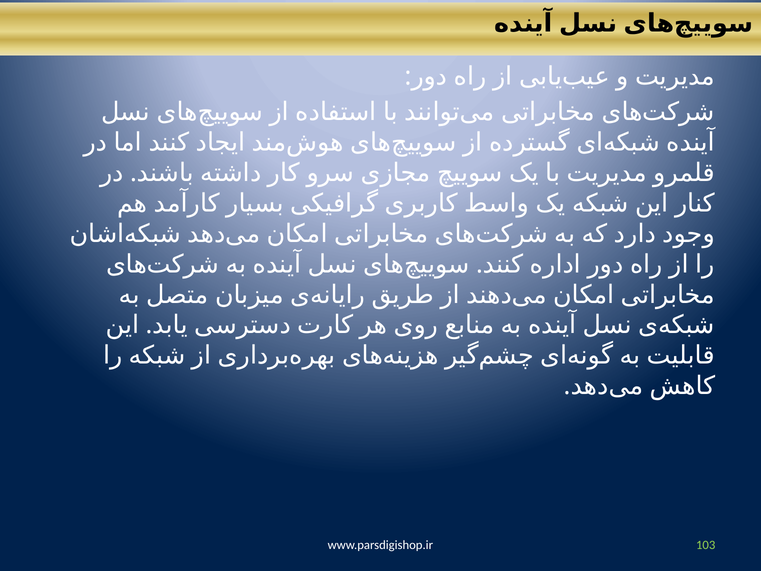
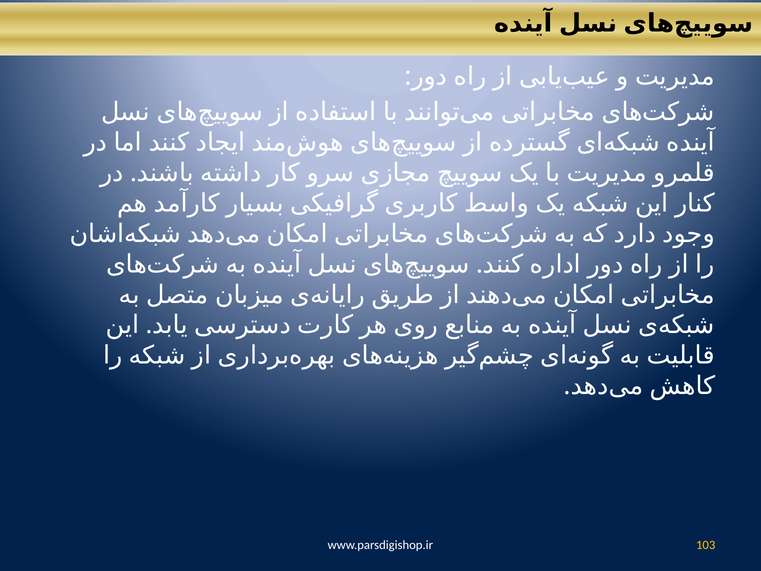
103 colour: light green -> yellow
